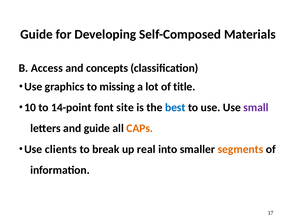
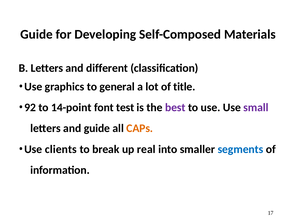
B Access: Access -> Letters
concepts: concepts -> different
missing: missing -> general
10: 10 -> 92
site: site -> test
best colour: blue -> purple
segments colour: orange -> blue
